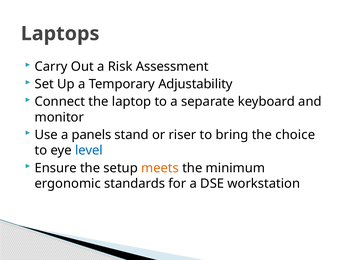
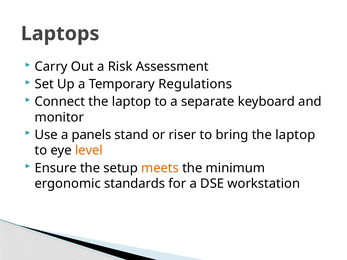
Adjustability: Adjustability -> Regulations
bring the choice: choice -> laptop
level colour: blue -> orange
